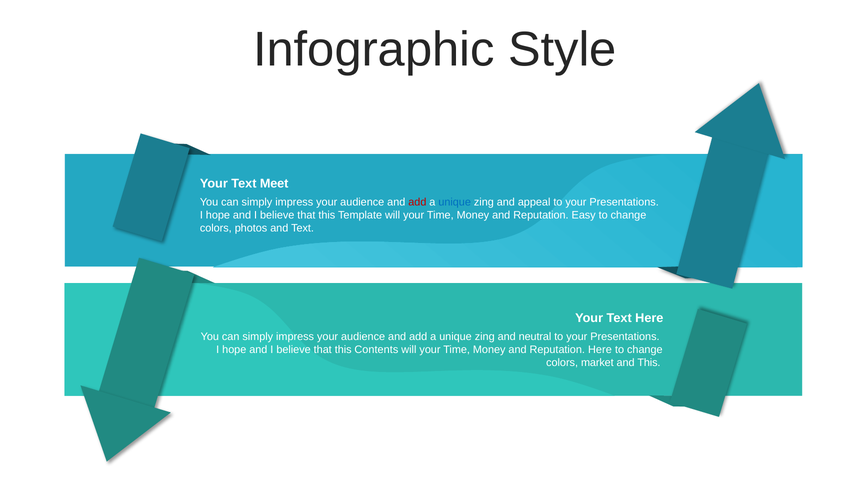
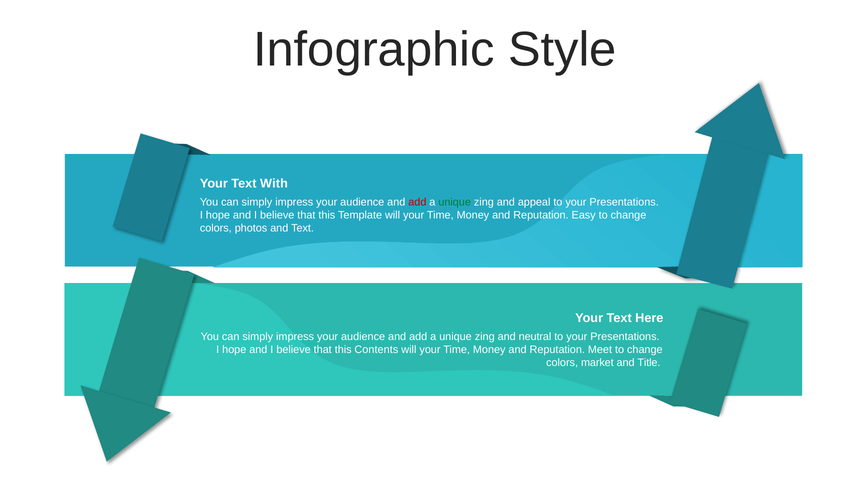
Meet: Meet -> With
unique at (455, 202) colour: blue -> green
Reputation Here: Here -> Meet
and This: This -> Title
